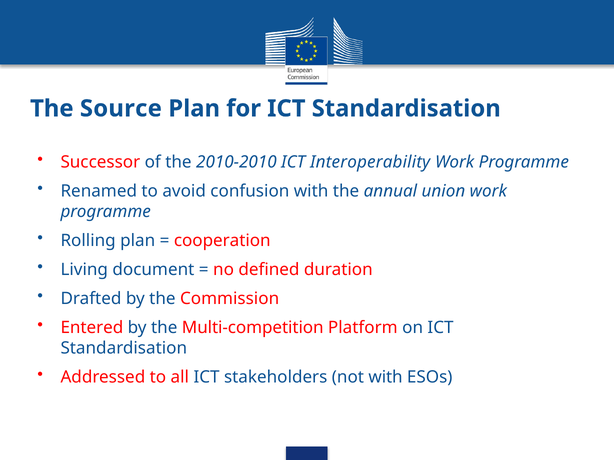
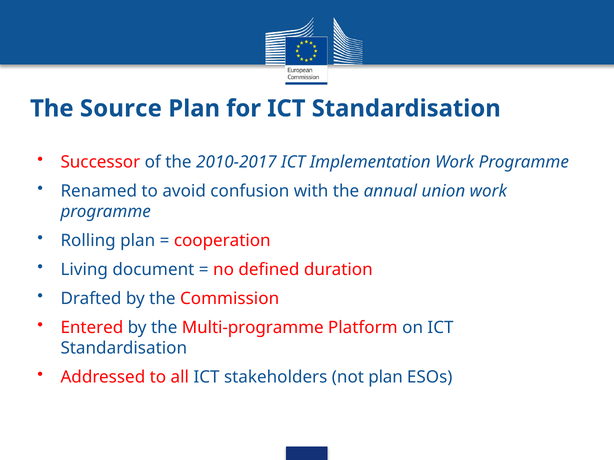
2010-2010: 2010-2010 -> 2010-2017
Interoperability: Interoperability -> Implementation
Multi-competition: Multi-competition -> Multi-programme
not with: with -> plan
